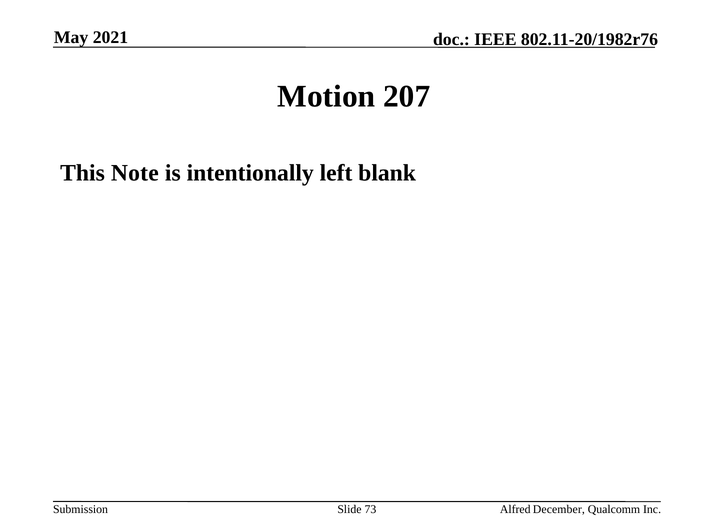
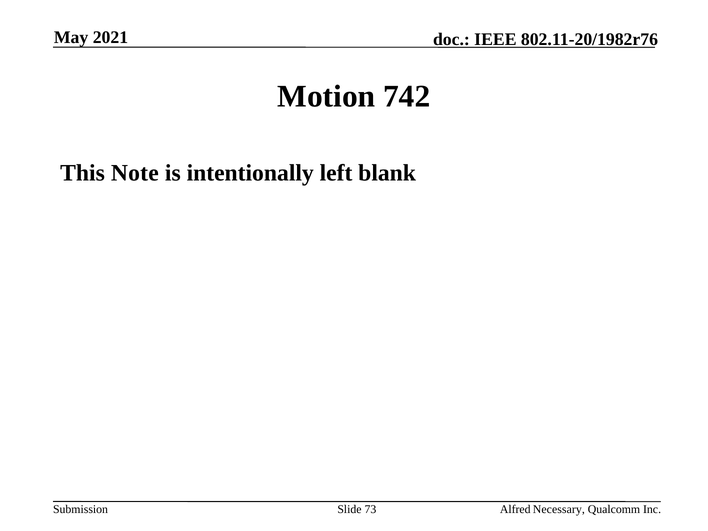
207: 207 -> 742
December: December -> Necessary
